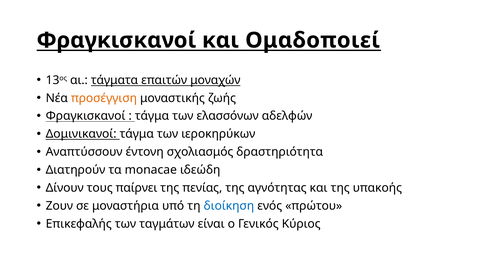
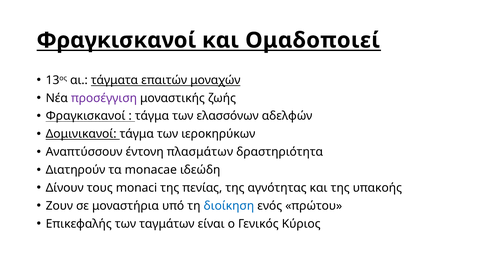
προσέγγιση colour: orange -> purple
σχολιασμός: σχολιασμός -> πλασμάτων
παίρνει: παίρνει -> monaci
